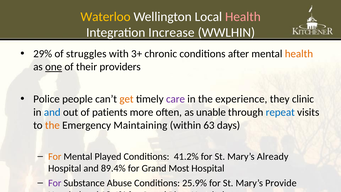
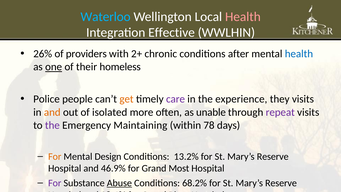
Waterloo colour: yellow -> light blue
Increase: Increase -> Effective
29%: 29% -> 26%
struggles: struggles -> providers
3+: 3+ -> 2+
health at (299, 54) colour: orange -> blue
providers: providers -> homeless
they clinic: clinic -> visits
and at (52, 112) colour: blue -> orange
patients: patients -> isolated
repeat colour: blue -> purple
the at (52, 125) colour: orange -> purple
63: 63 -> 78
Played: Played -> Design
41.2%: 41.2% -> 13.2%
Already at (273, 156): Already -> Reserve
89.4%: 89.4% -> 46.9%
Abuse underline: none -> present
25.9%: 25.9% -> 68.2%
Provide at (281, 183): Provide -> Reserve
